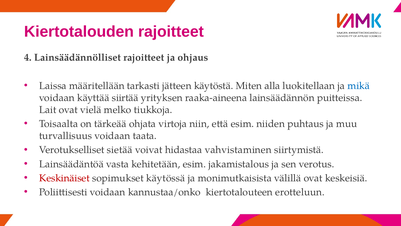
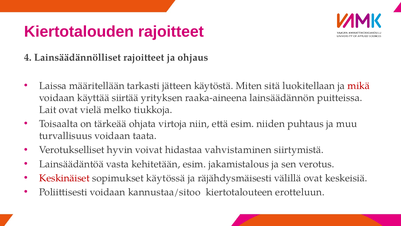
alla: alla -> sitä
mikä colour: blue -> red
sietää: sietää -> hyvin
monimutkaisista: monimutkaisista -> räjähdysmäisesti
kannustaa/onko: kannustaa/onko -> kannustaa/sitoo
